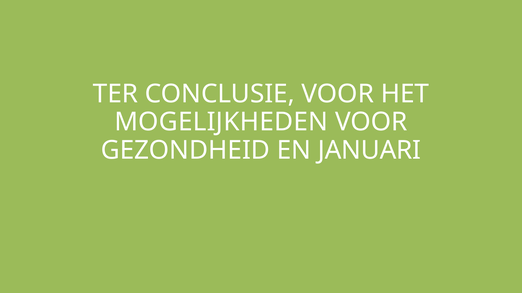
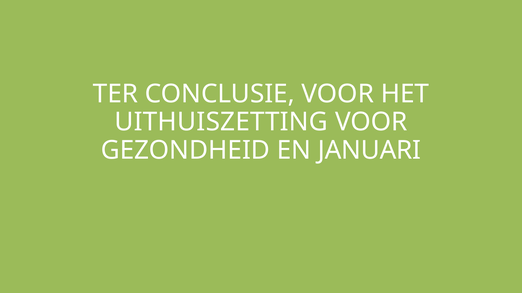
MOGELIJKHEDEN: MOGELIJKHEDEN -> UITHUISZETTING
